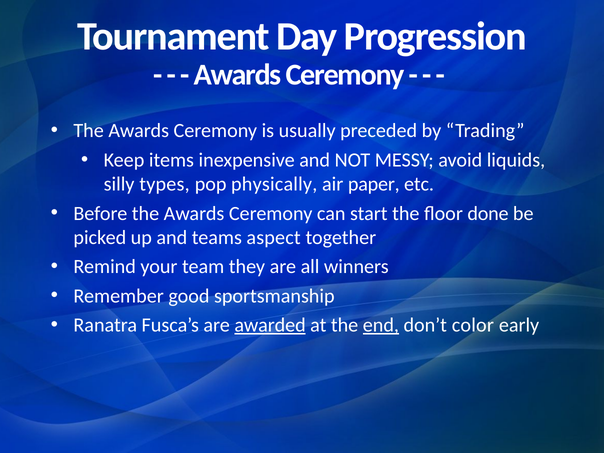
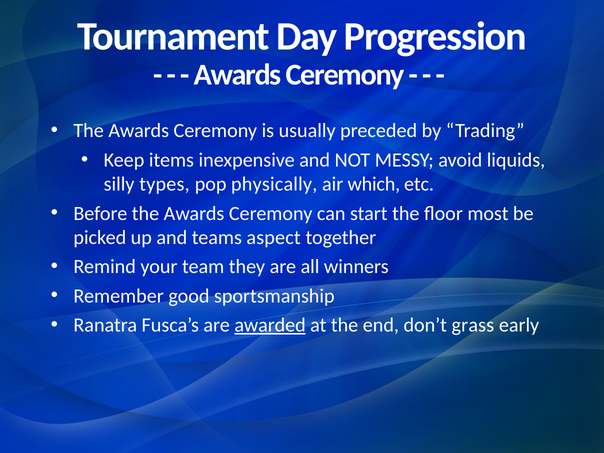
paper: paper -> which
done: done -> most
end underline: present -> none
color: color -> grass
